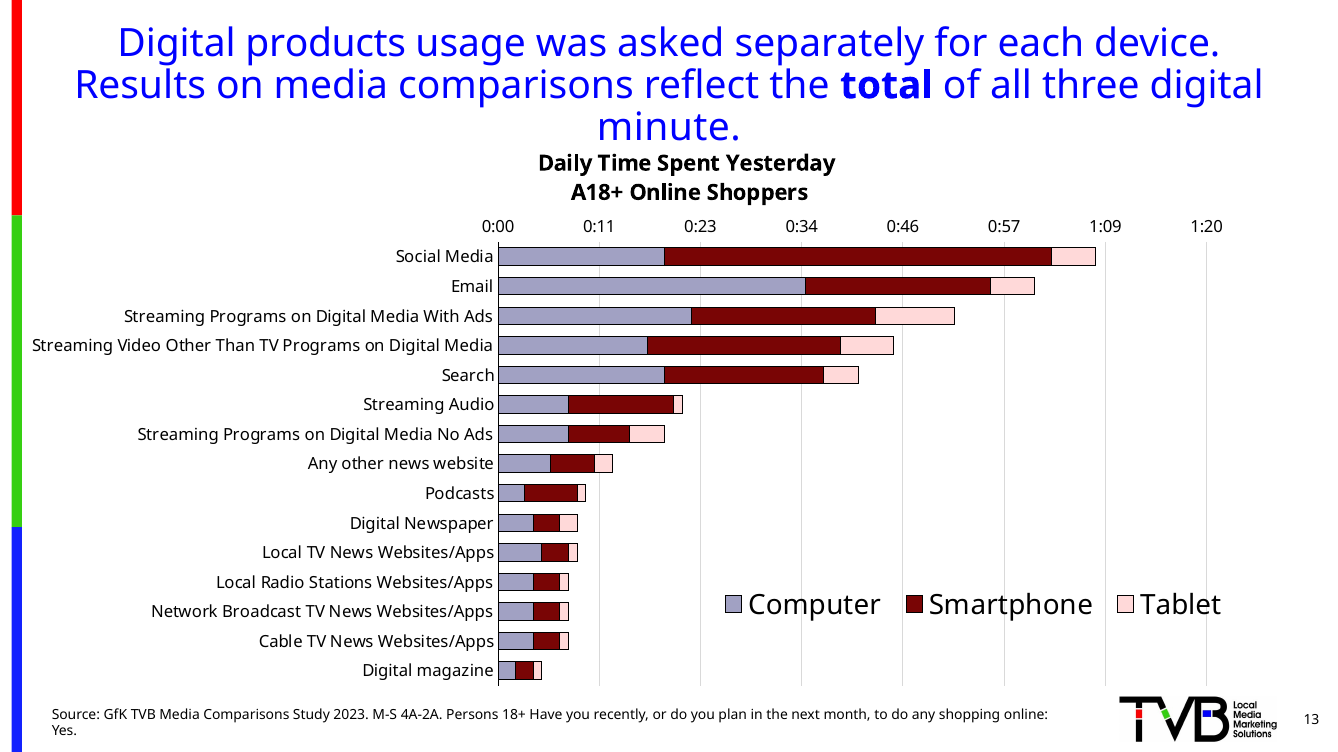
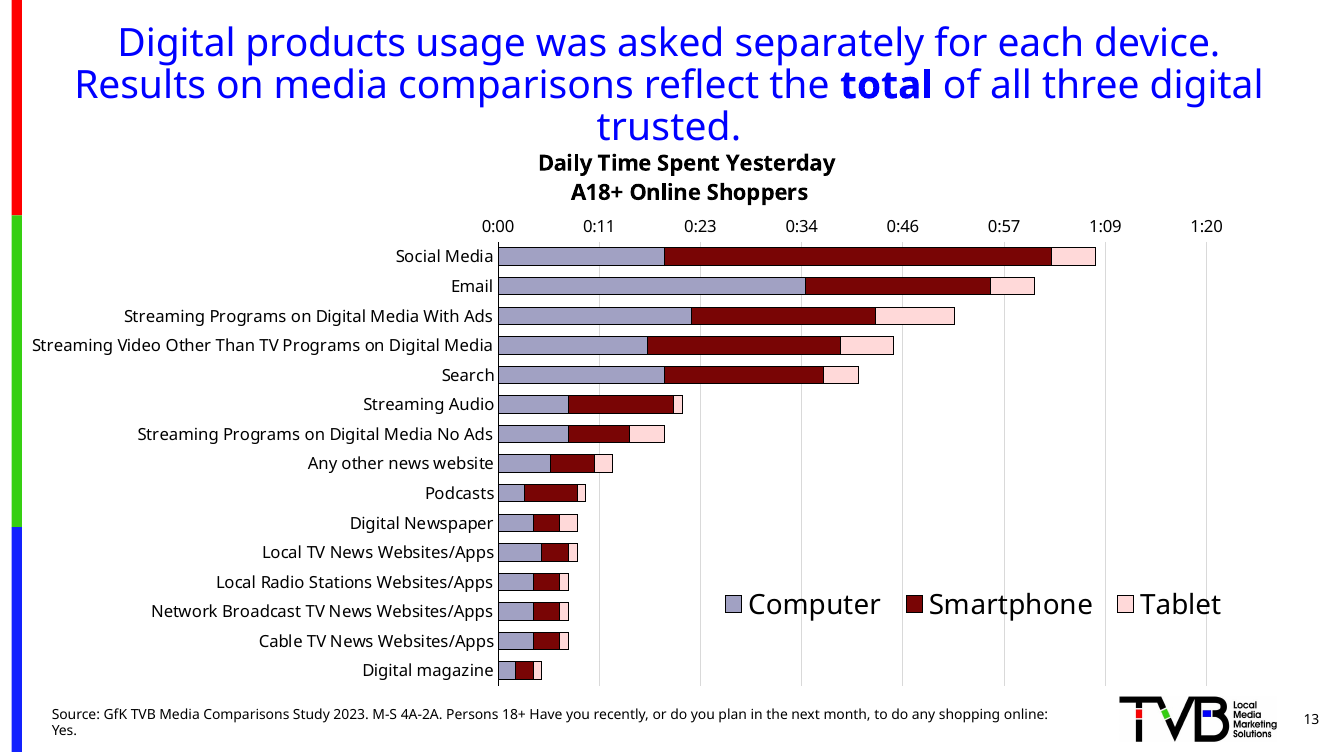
minute: minute -> trusted
